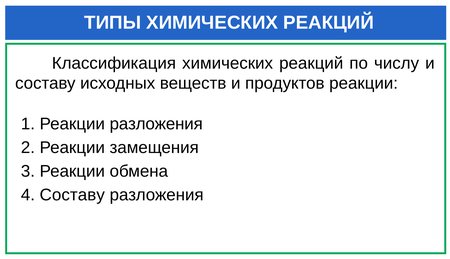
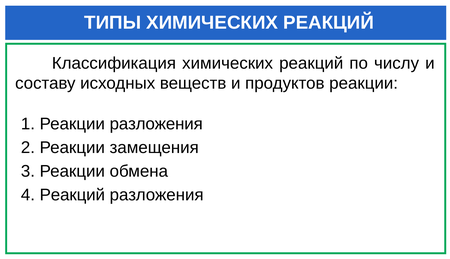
4 Составу: Составу -> Реакций
